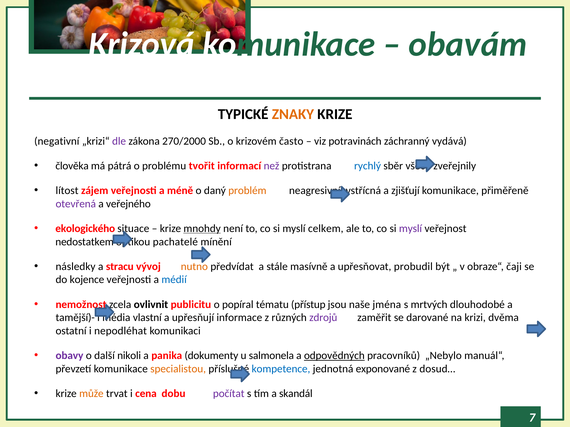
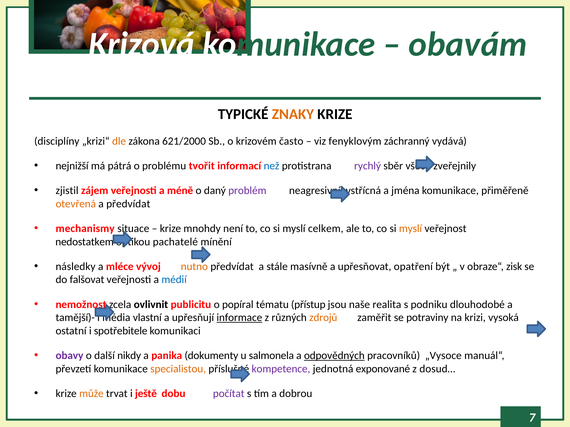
negativní: negativní -> disciplíny
dle colour: purple -> orange
270/2000: 270/2000 -> 621/2000
potravinách: potravinách -> fenyklovým
člověka: člověka -> nejnižší
než colour: purple -> blue
rychlý colour: blue -> purple
lítost: lítost -> zjistil
problém colour: orange -> purple
zjišťují: zjišťují -> jména
otevřená colour: purple -> orange
a veřejného: veřejného -> předvídat
ekologického: ekologického -> mechanismy
mnohdy underline: present -> none
myslí at (411, 229) colour: purple -> orange
stracu: stracu -> mléce
probudil: probudil -> opatření
čaji: čaji -> zisk
kojence: kojence -> falšovat
jména: jména -> realita
mrtvých: mrtvých -> podniku
informace underline: none -> present
zdrojů colour: purple -> orange
darované: darované -> potraviny
dvěma: dvěma -> vysoká
nepodléhat: nepodléhat -> spotřebitele
nikoli: nikoli -> nikdy
„Nebylo: „Nebylo -> „Vysoce
kompetence colour: blue -> purple
cena: cena -> ještě
skandál: skandál -> dobrou
